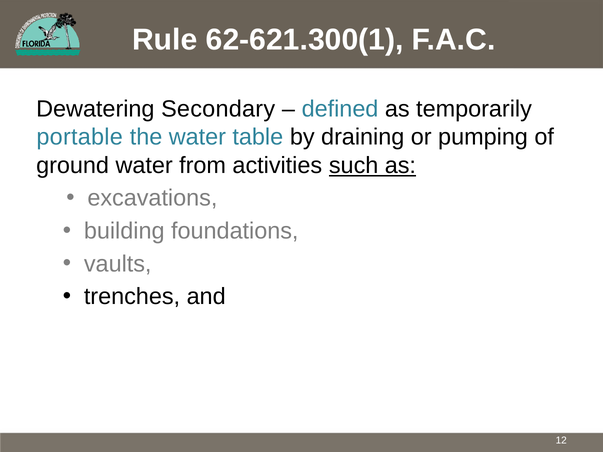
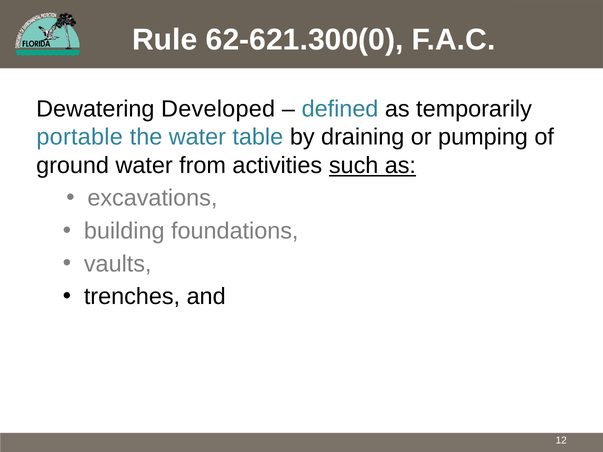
62-621.300(1: 62-621.300(1 -> 62-621.300(0
Secondary: Secondary -> Developed
